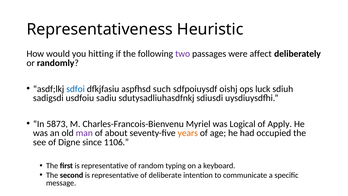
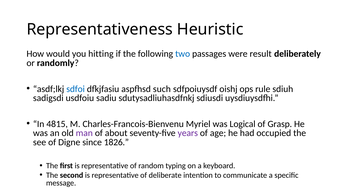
two colour: purple -> blue
affect: affect -> result
luck: luck -> rule
5873: 5873 -> 4815
Apply: Apply -> Grasp
years colour: orange -> purple
1106: 1106 -> 1826
